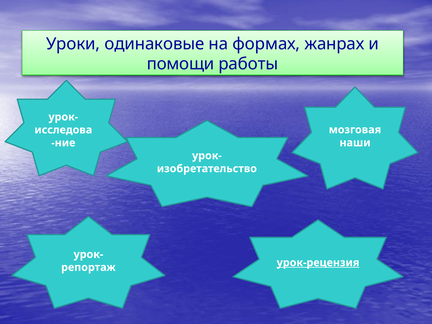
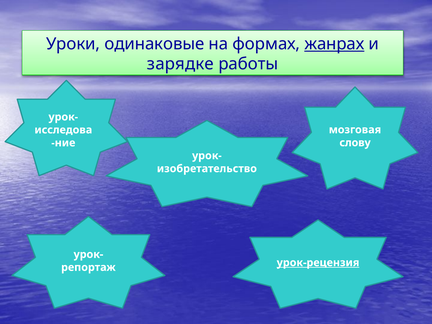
жанрах underline: none -> present
помощи: помощи -> зарядке
наши: наши -> слову
